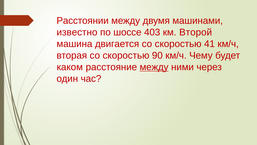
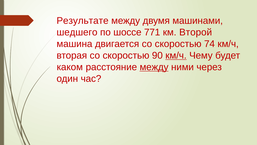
Расстоянии: Расстоянии -> Результате
известно: известно -> шедшего
403: 403 -> 771
41: 41 -> 74
км/ч at (176, 55) underline: none -> present
